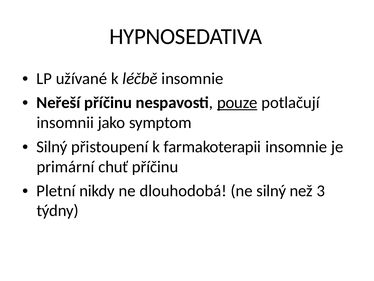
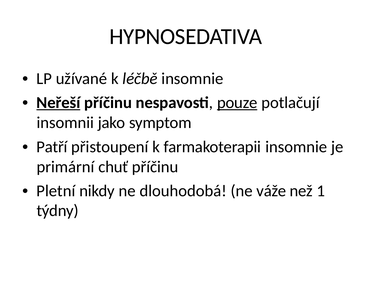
Neřeší underline: none -> present
Silný at (52, 147): Silný -> Patří
ne silný: silný -> váže
3: 3 -> 1
